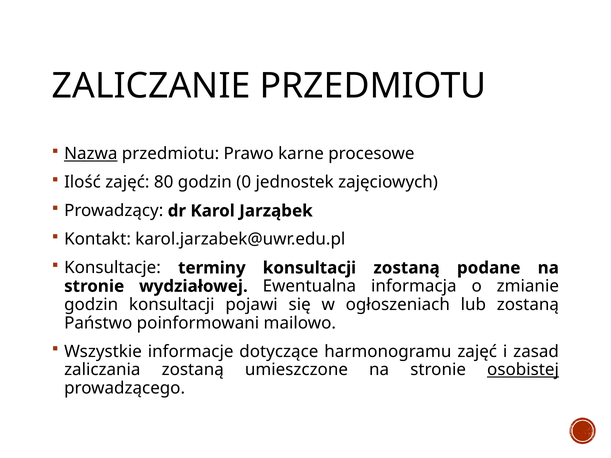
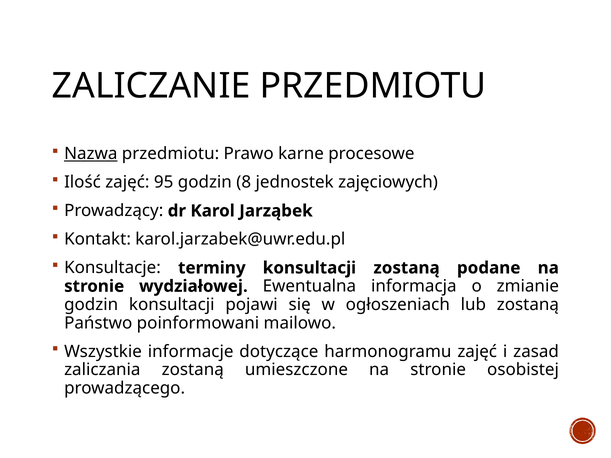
80: 80 -> 95
0: 0 -> 8
osobistej underline: present -> none
